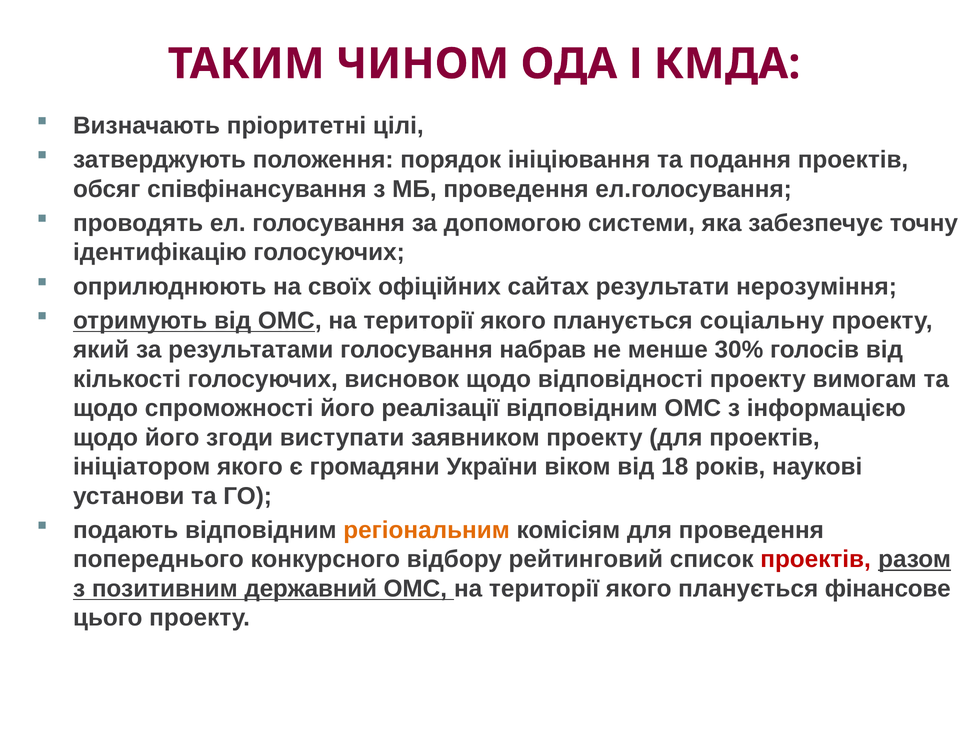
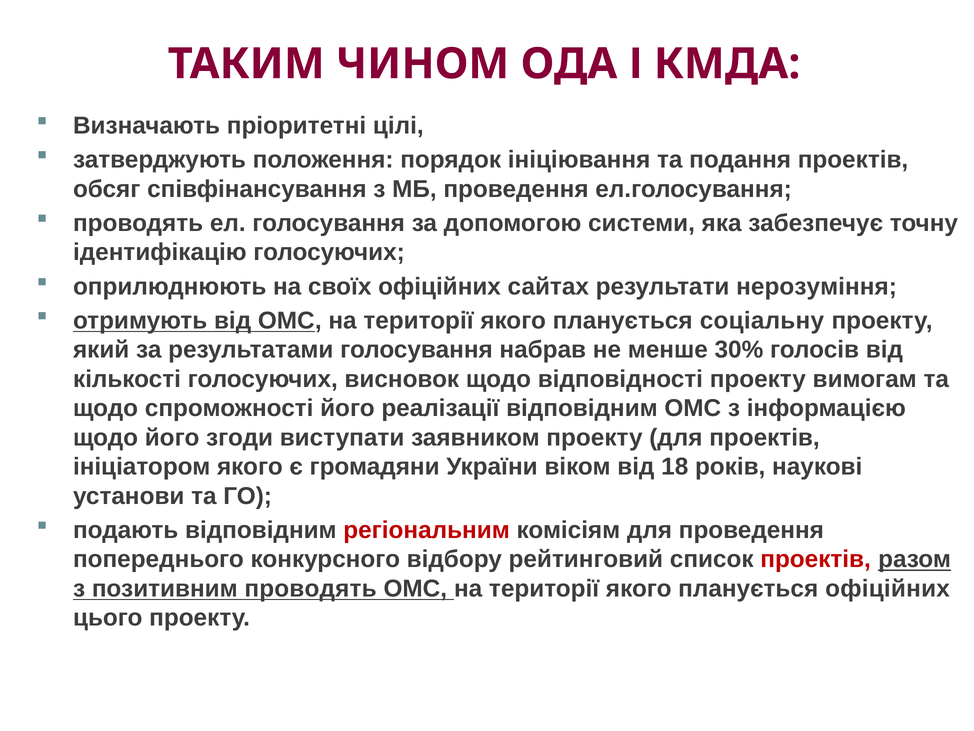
регіональним colour: orange -> red
позитивним державний: державний -> проводять
планується фінансове: фінансове -> офіційних
